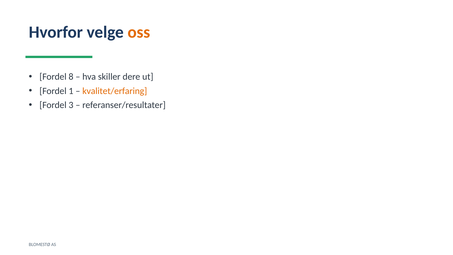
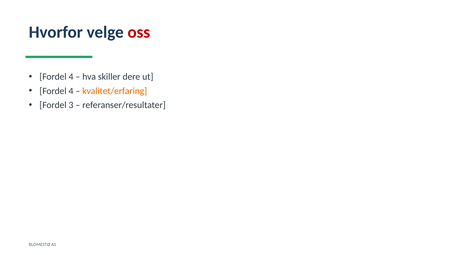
oss colour: orange -> red
8 at (71, 77): 8 -> 4
1 at (71, 91): 1 -> 4
